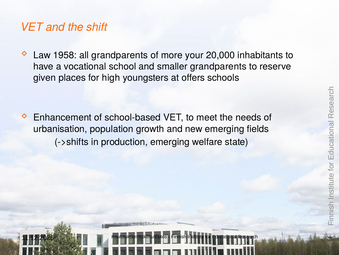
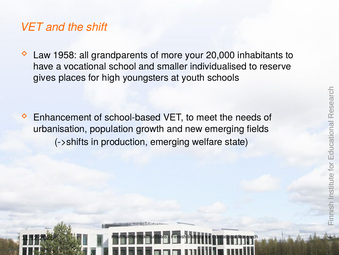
smaller grandparents: grandparents -> individualised
given: given -> gives
offers: offers -> youth
